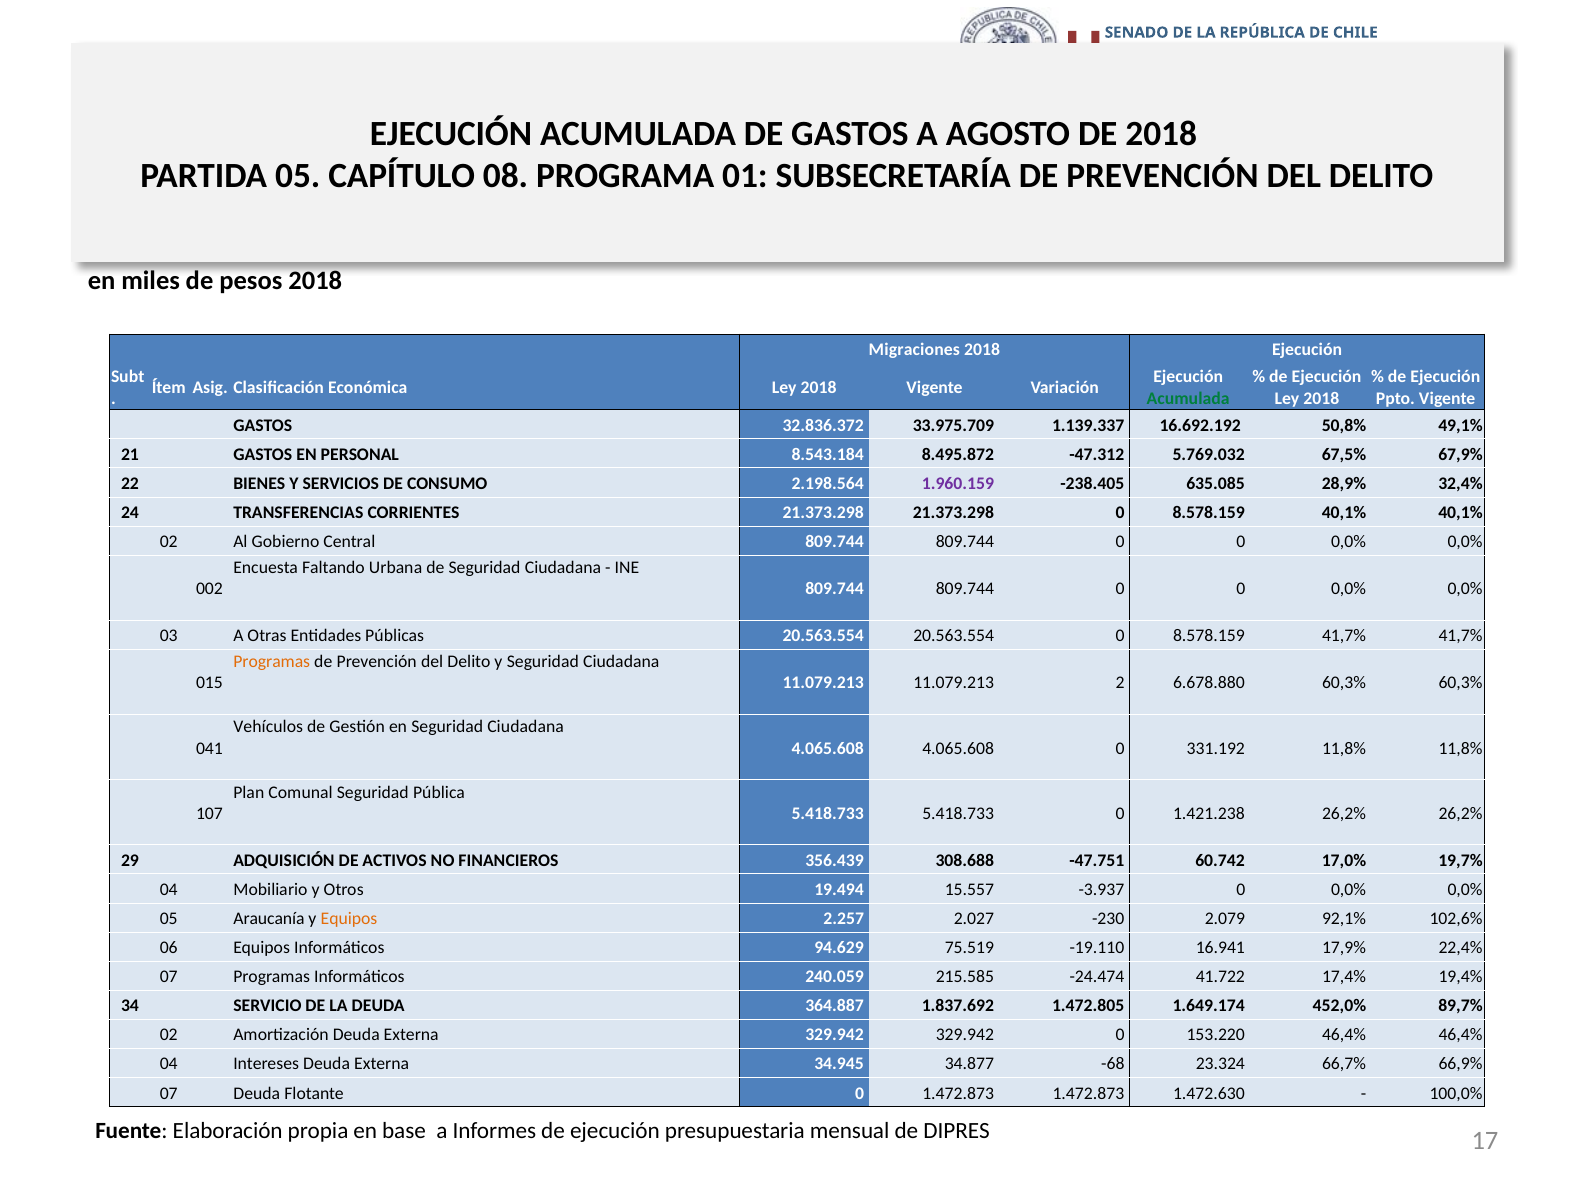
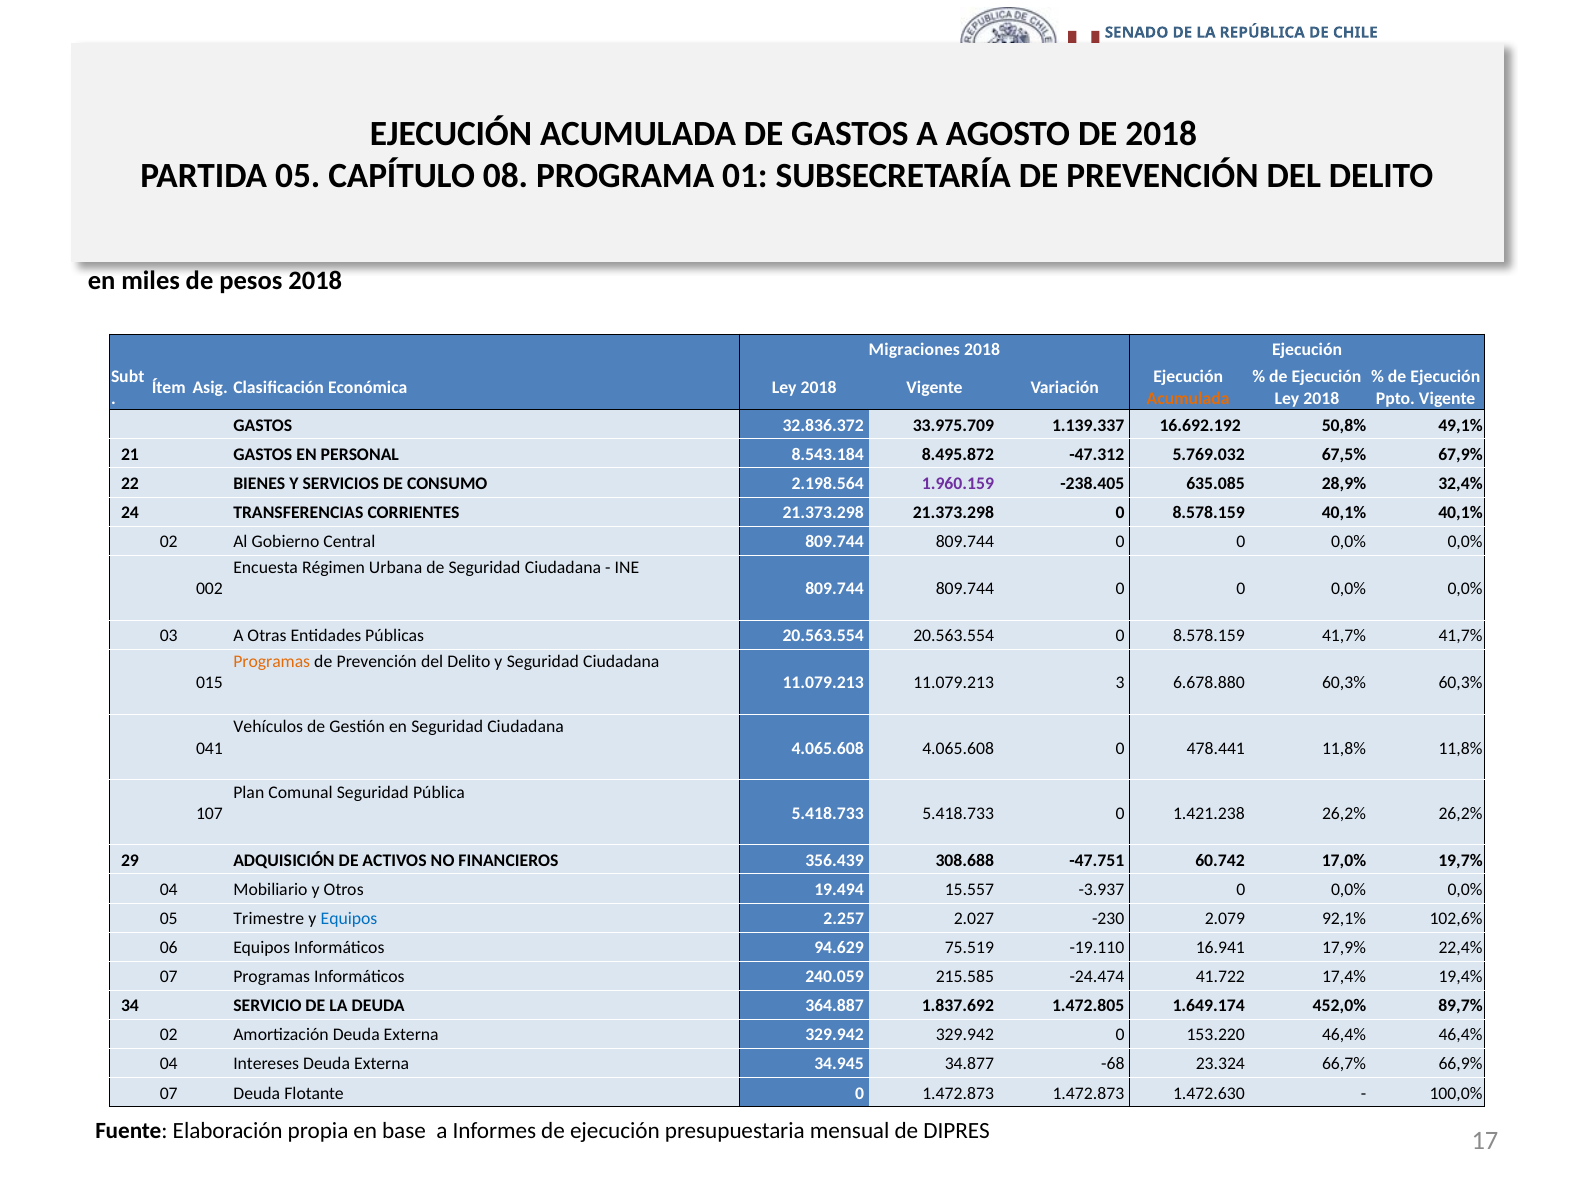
Acumulada at (1188, 398) colour: green -> orange
Faltando: Faltando -> Régimen
2: 2 -> 3
331.192: 331.192 -> 478.441
Araucanía: Araucanía -> Trimestre
Equipos at (349, 919) colour: orange -> blue
